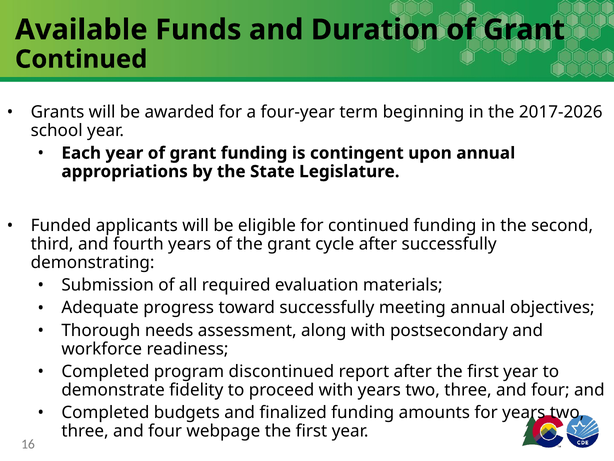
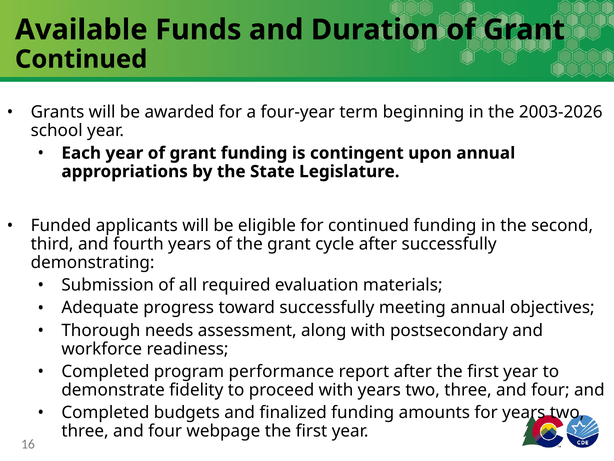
2017-2026: 2017-2026 -> 2003-2026
discontinued: discontinued -> performance
